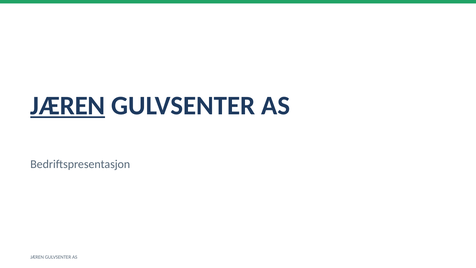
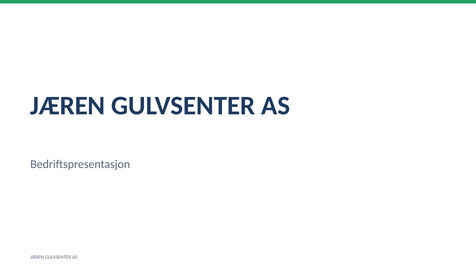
JÆREN at (68, 106) underline: present -> none
